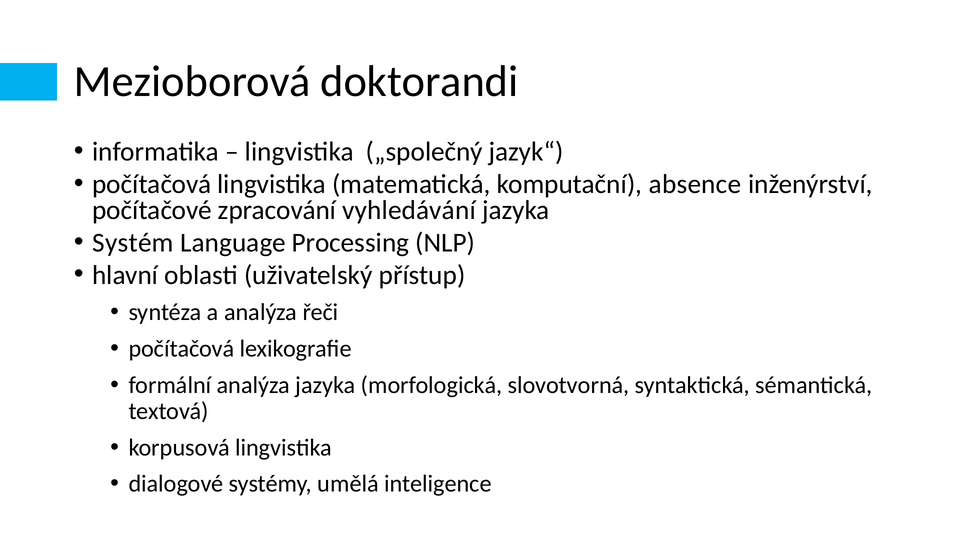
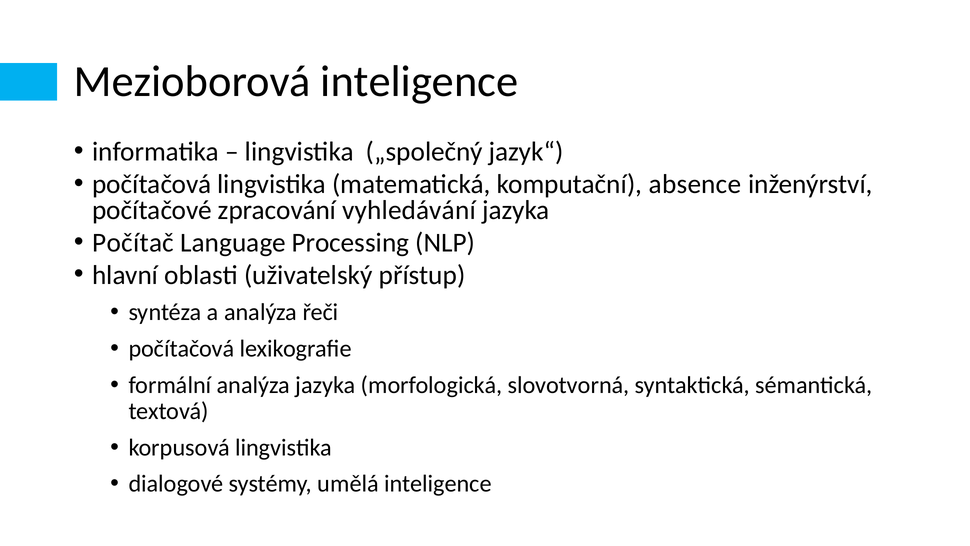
Mezioborová doktorandi: doktorandi -> inteligence
Systém: Systém -> Počítač
